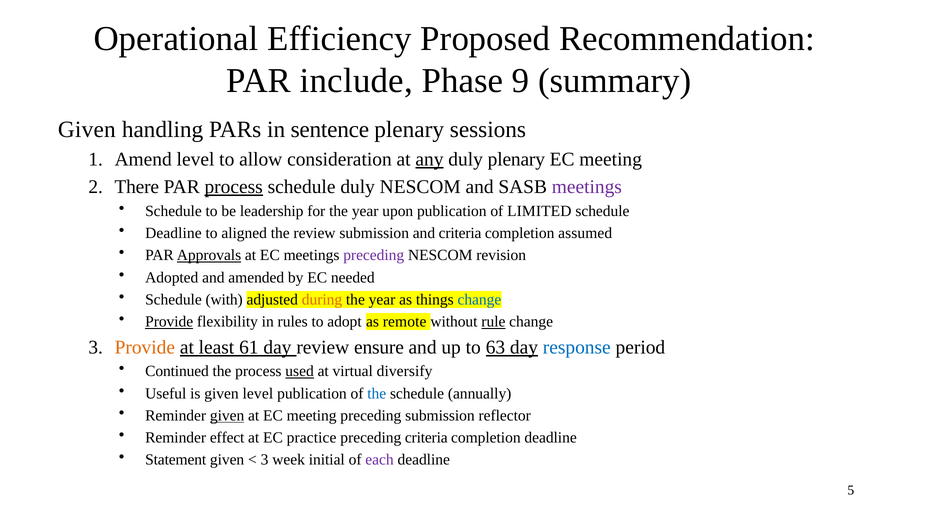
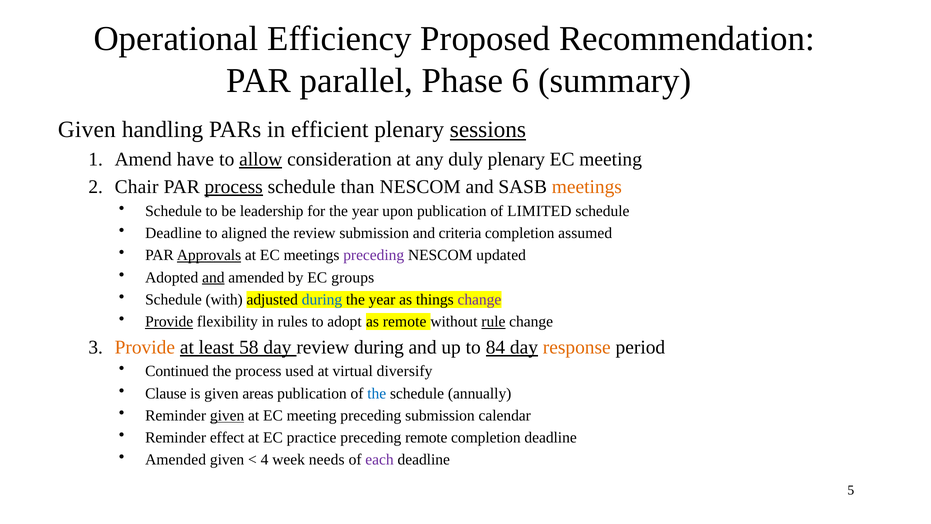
include: include -> parallel
9: 9 -> 6
sentence: sentence -> efficient
sessions underline: none -> present
Amend level: level -> have
allow underline: none -> present
any underline: present -> none
There: There -> Chair
schedule duly: duly -> than
meetings at (587, 187) colour: purple -> orange
revision: revision -> updated
and at (213, 277) underline: none -> present
needed: needed -> groups
during at (322, 299) colour: orange -> blue
change at (479, 299) colour: blue -> purple
61: 61 -> 58
review ensure: ensure -> during
63: 63 -> 84
response colour: blue -> orange
used underline: present -> none
Useful: Useful -> Clause
given level: level -> areas
reflector: reflector -> calendar
preceding criteria: criteria -> remote
Statement at (176, 460): Statement -> Amended
3 at (265, 460): 3 -> 4
initial: initial -> needs
